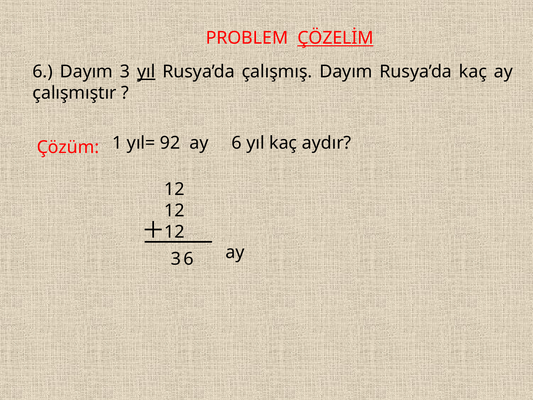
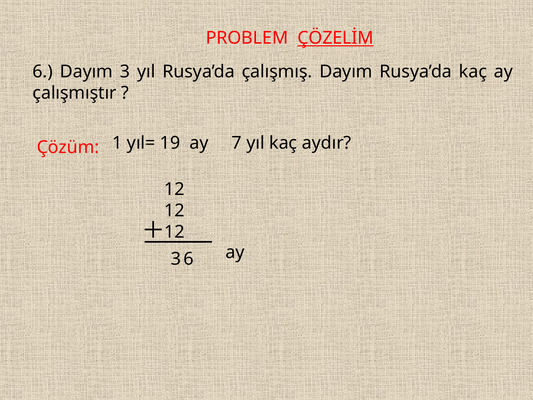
yıl at (146, 72) underline: present -> none
92: 92 -> 19
ay 6: 6 -> 7
